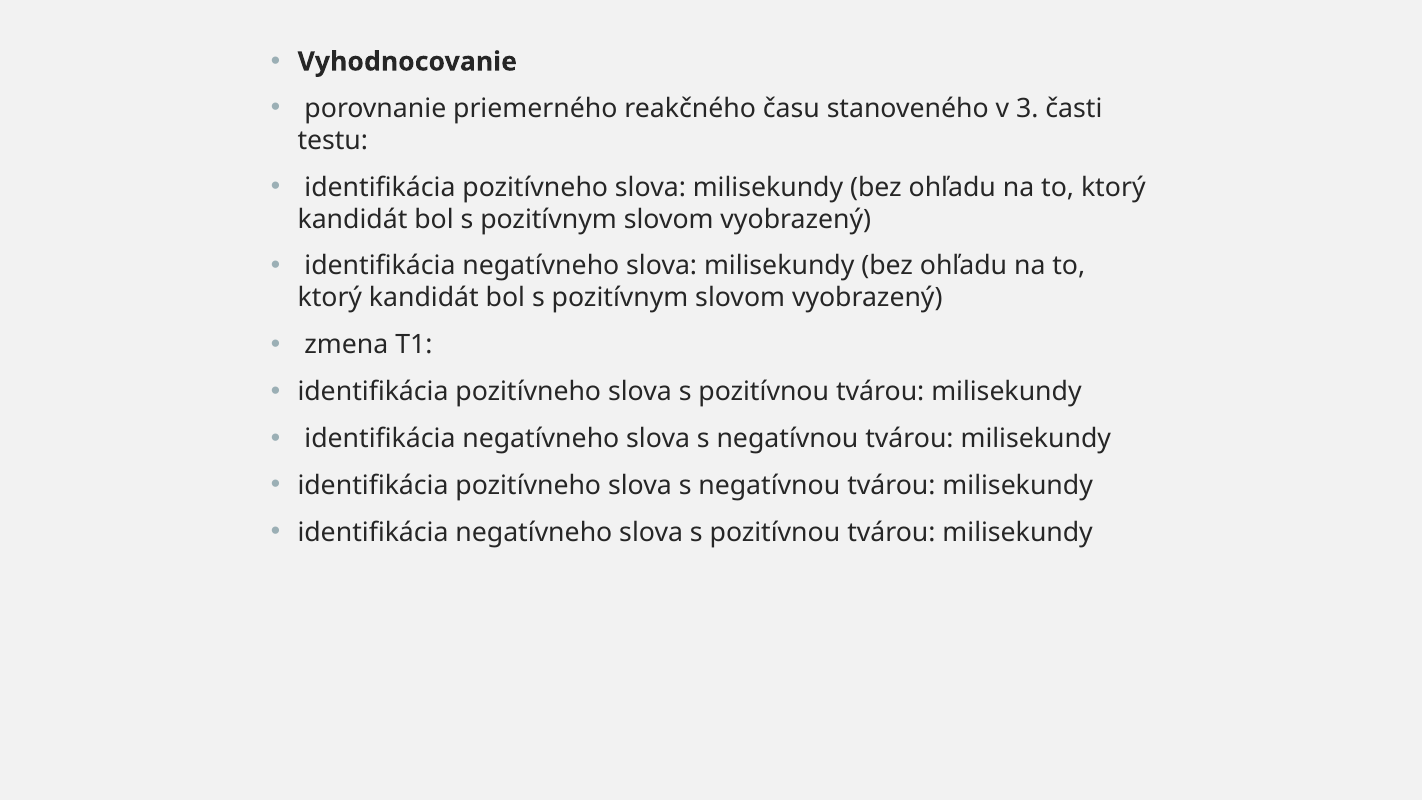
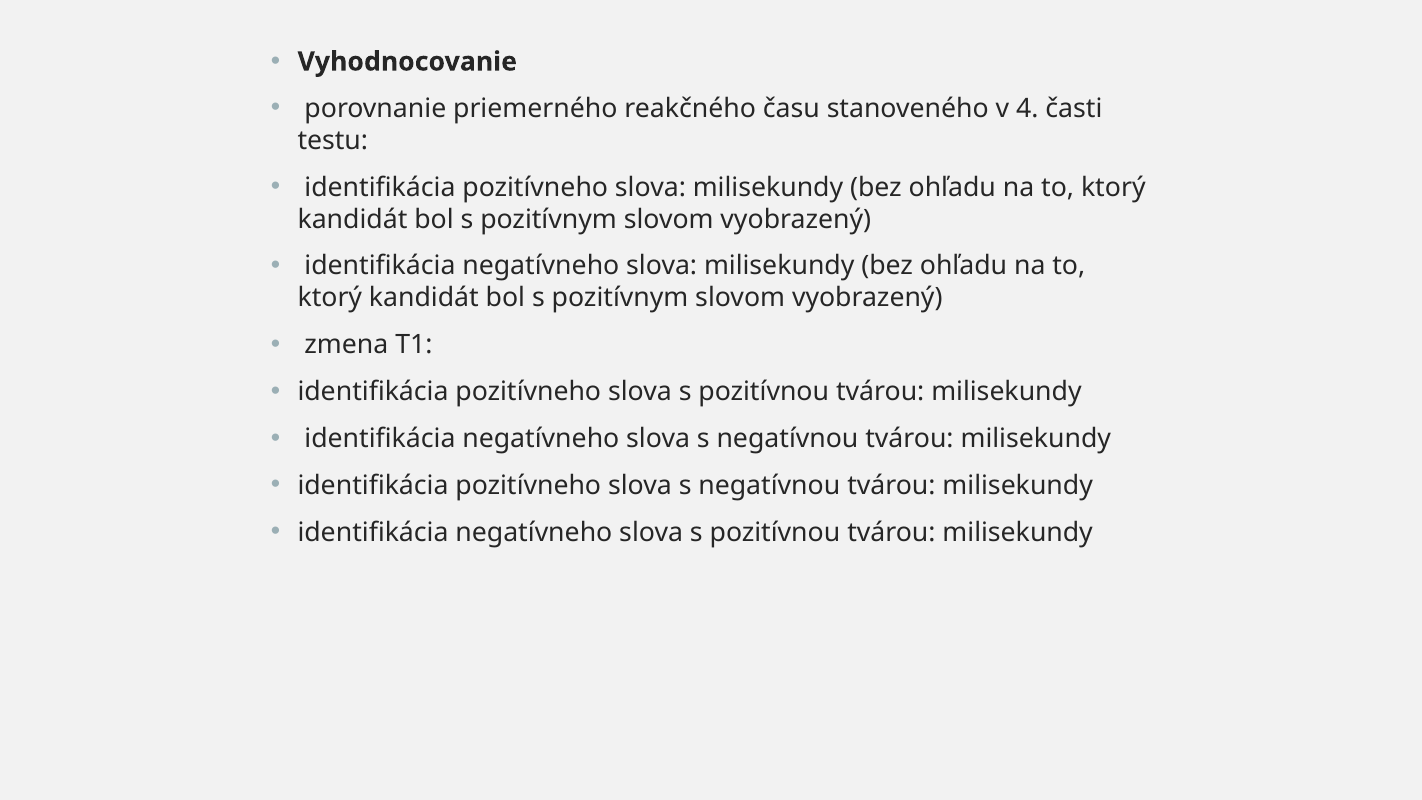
3: 3 -> 4
